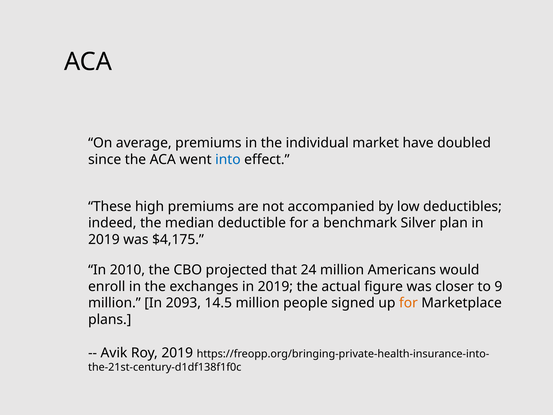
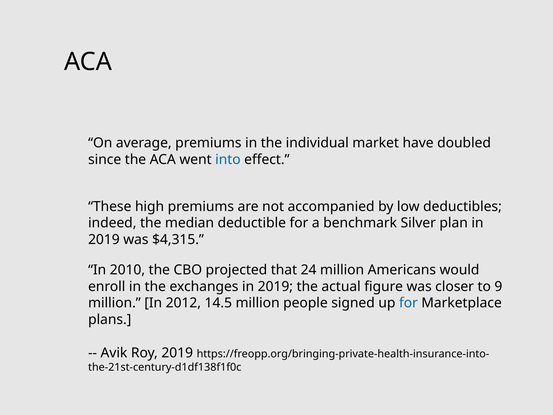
$4,175: $4,175 -> $4,315
2093: 2093 -> 2012
for at (408, 303) colour: orange -> blue
